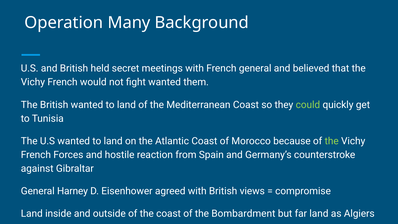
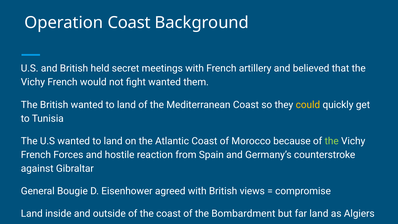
Operation Many: Many -> Coast
French general: general -> artillery
could colour: light green -> yellow
Harney: Harney -> Bougie
